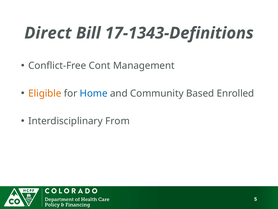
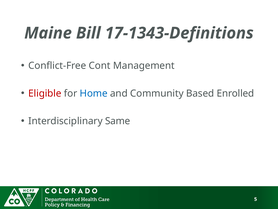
Direct: Direct -> Maine
Eligible colour: orange -> red
From: From -> Same
